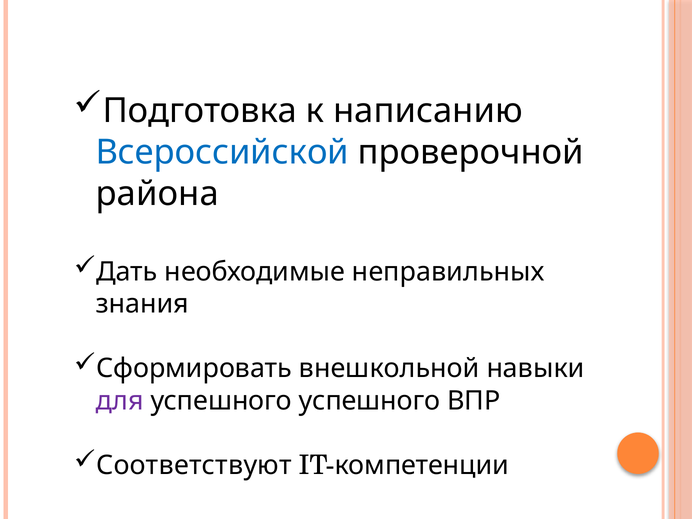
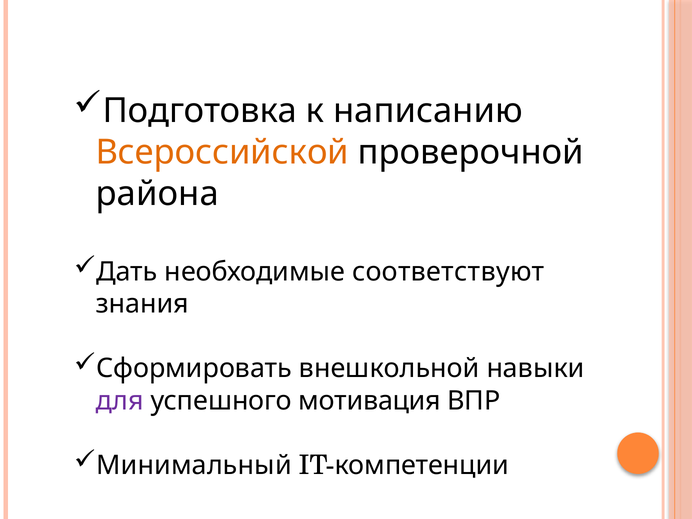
Всероссийской colour: blue -> orange
неправильных: неправильных -> соответствуют
успешного успешного: успешного -> мотивация
Соответствуют: Соответствуют -> Минимальный
